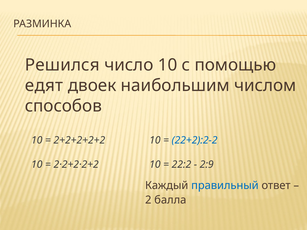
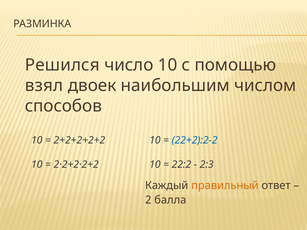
едят: едят -> взял
2:9: 2:9 -> 2:3
правильный colour: blue -> orange
